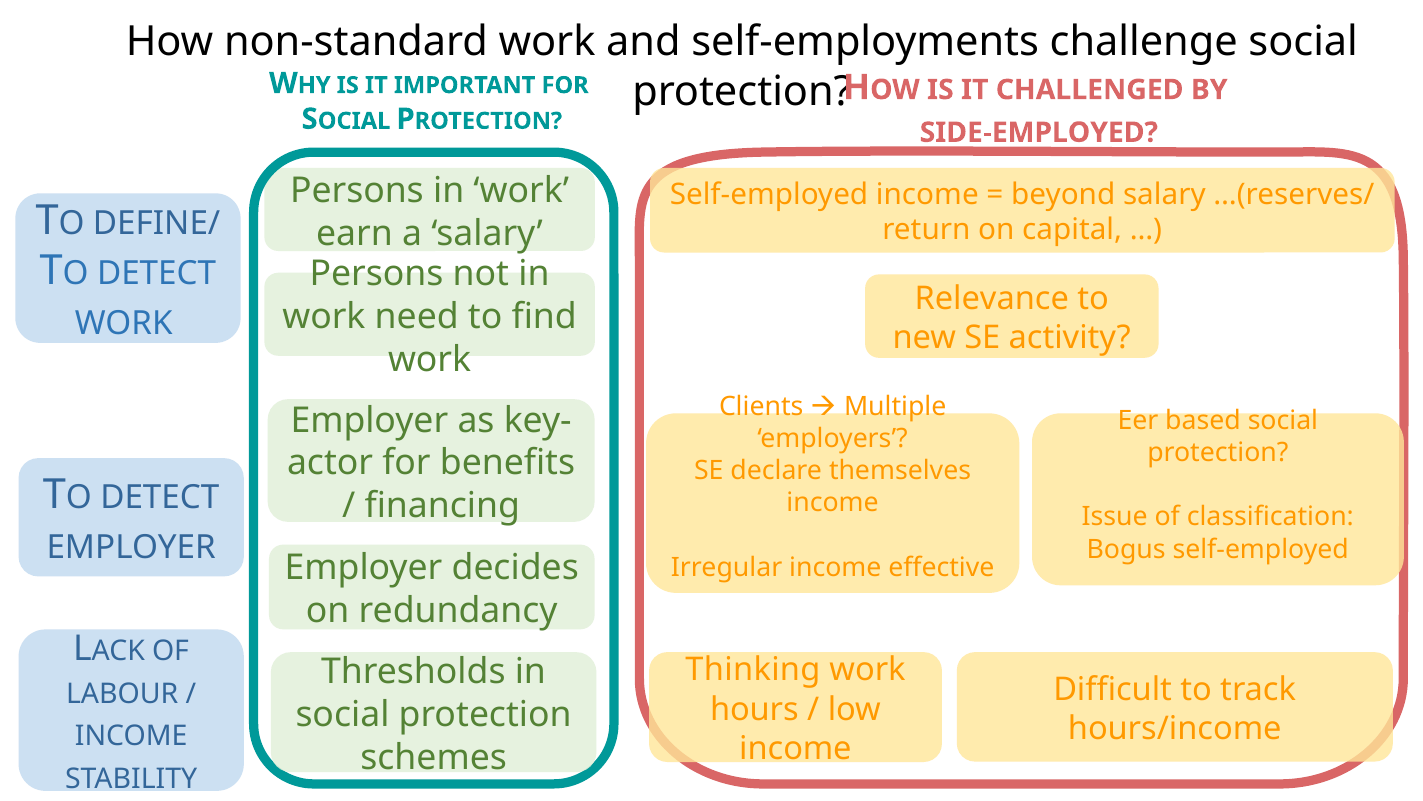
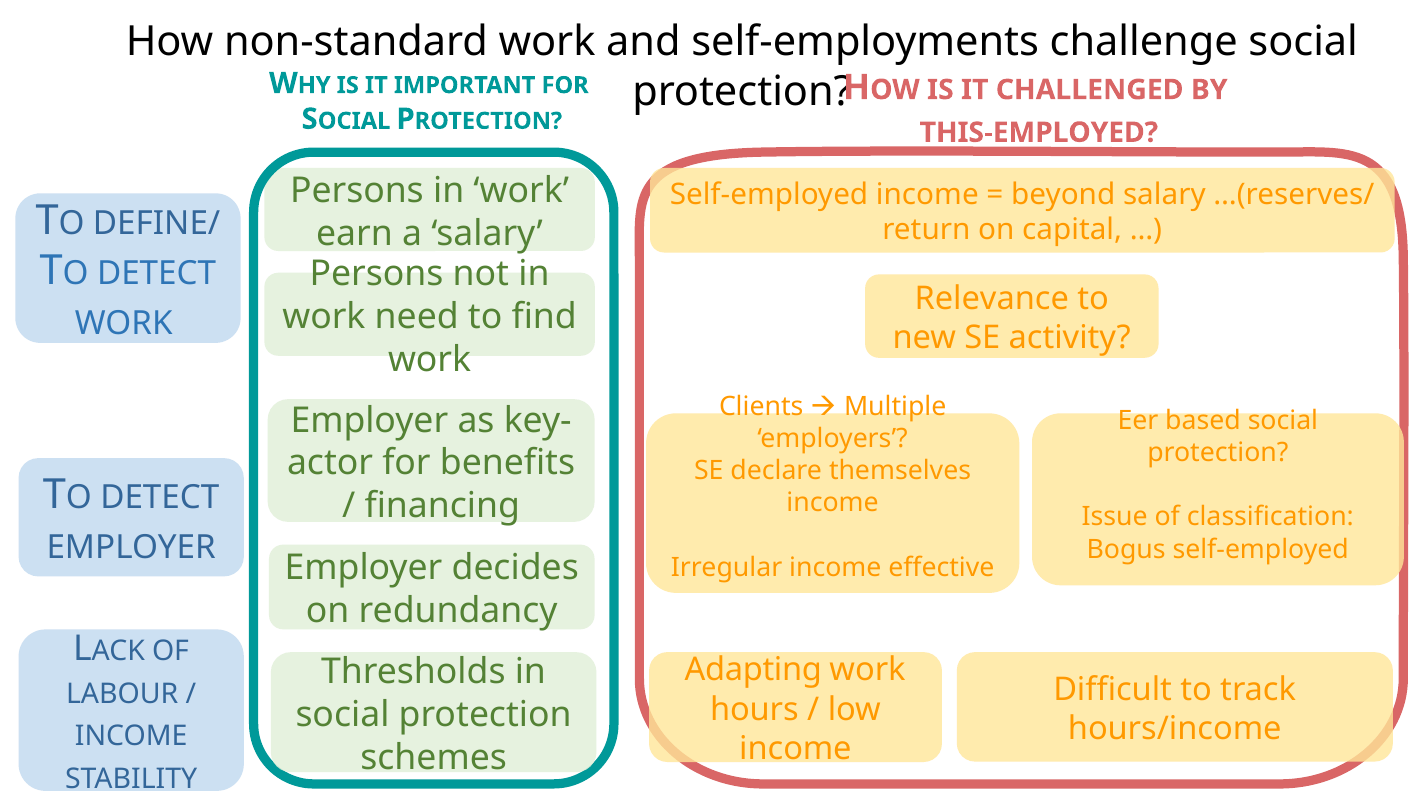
SIDE-EMPLOYED: SIDE-EMPLOYED -> THIS-EMPLOYED
Thinking: Thinking -> Adapting
